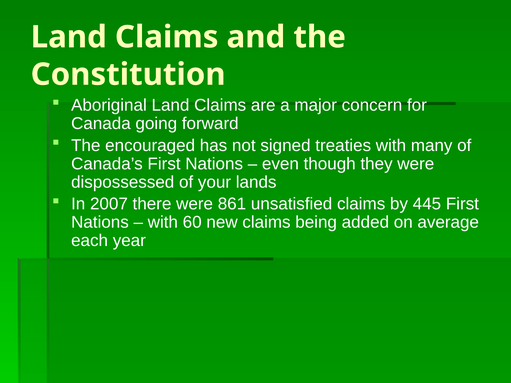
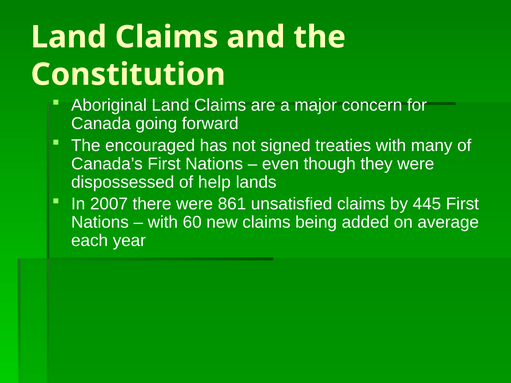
your: your -> help
